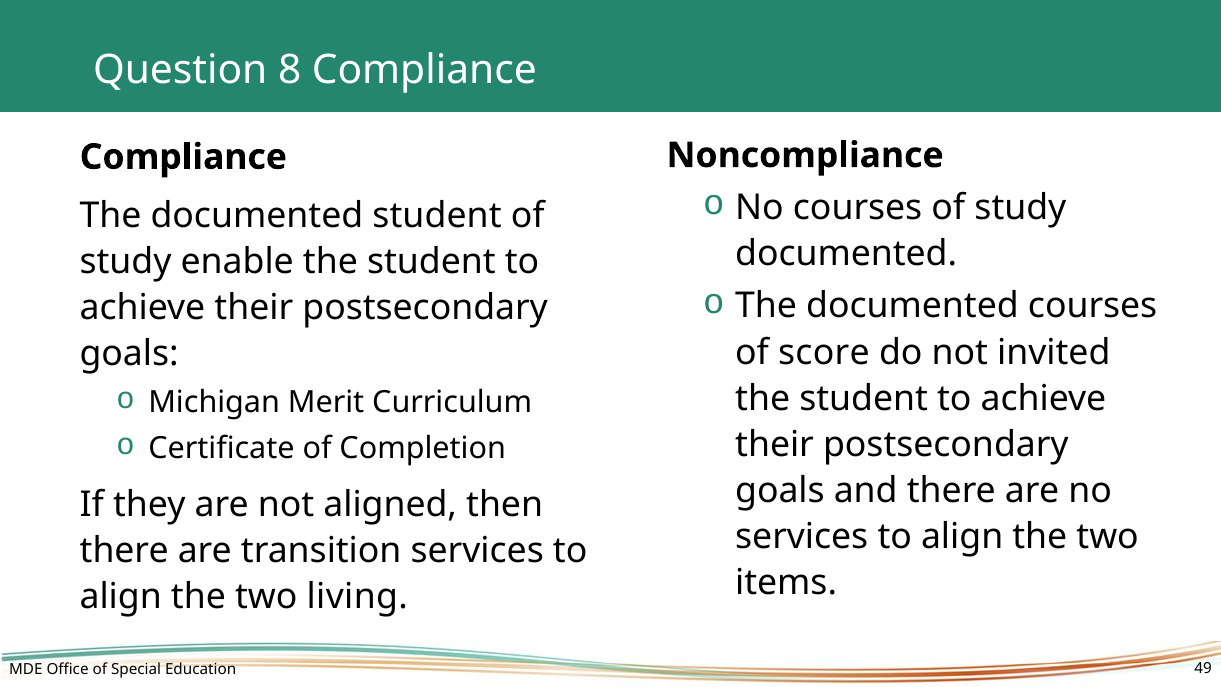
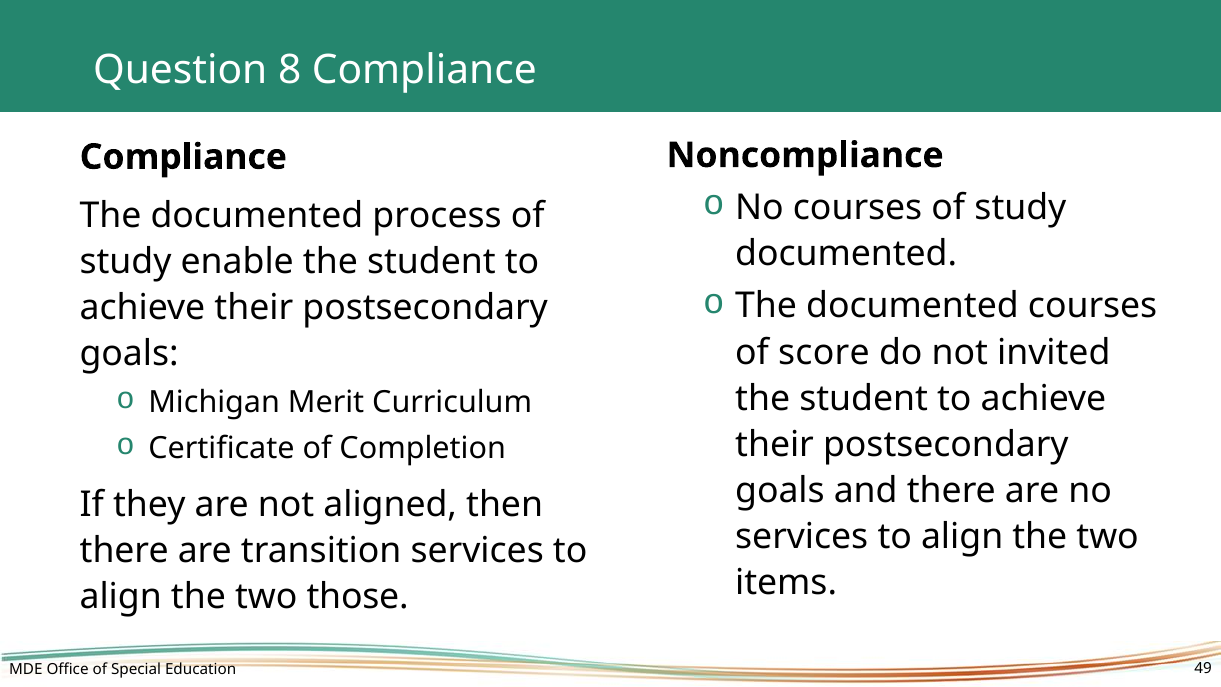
documented student: student -> process
living: living -> those
